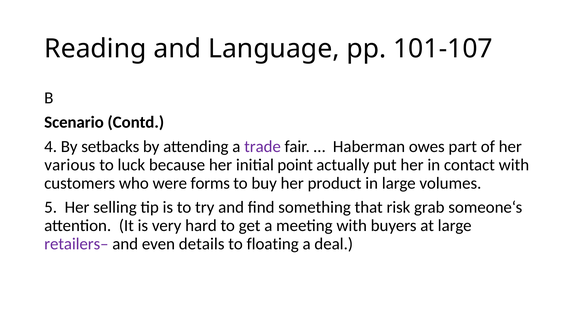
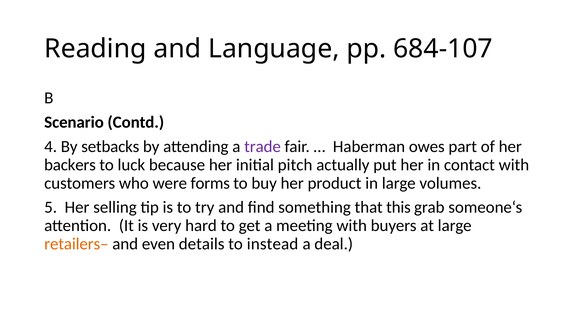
101-107: 101-107 -> 684-107
various: various -> backers
point: point -> pitch
risk: risk -> this
retailers– colour: purple -> orange
floating: floating -> instead
